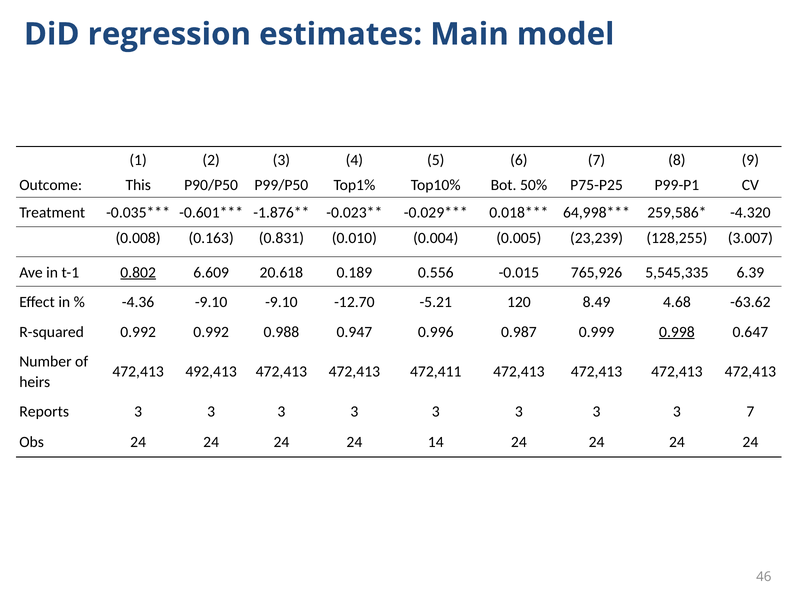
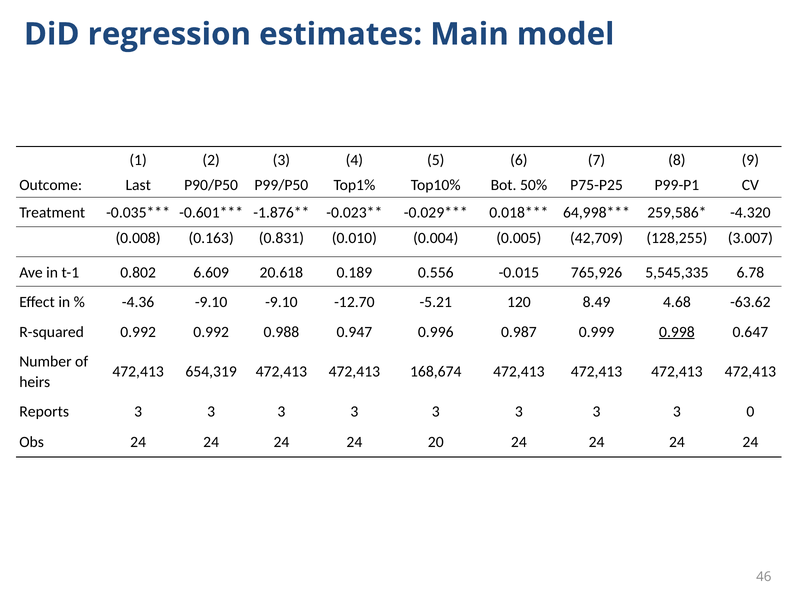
This: This -> Last
23,239: 23,239 -> 42,709
0.802 underline: present -> none
6.39: 6.39 -> 6.78
492,413: 492,413 -> 654,319
472,411: 472,411 -> 168,674
3 7: 7 -> 0
14: 14 -> 20
